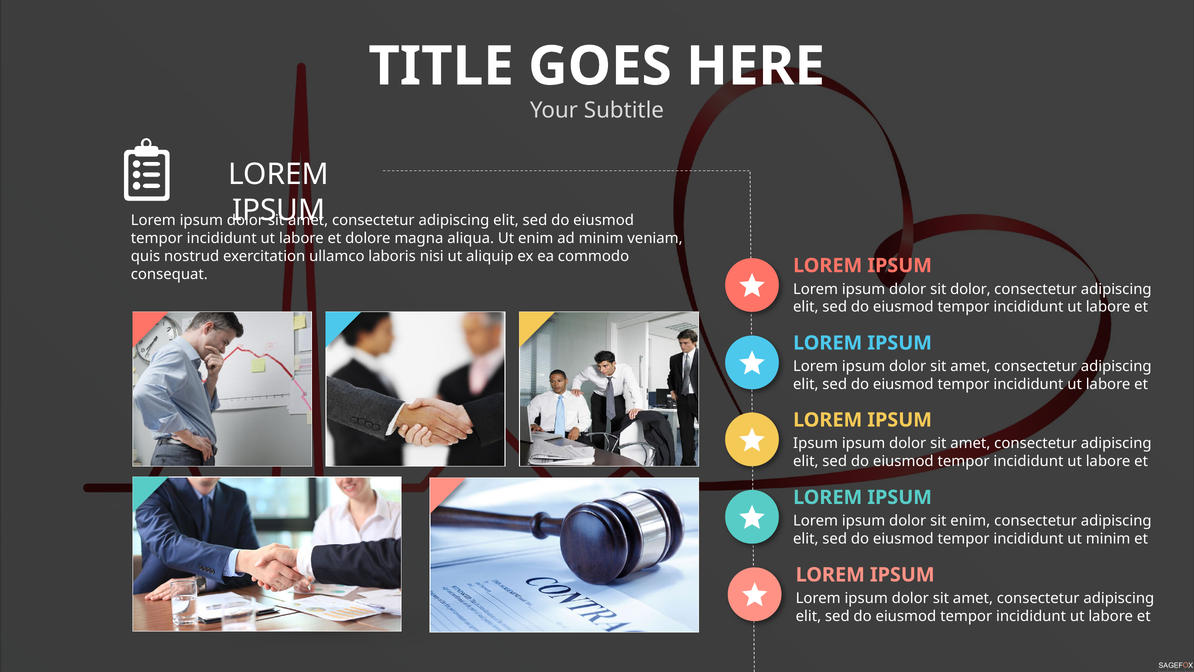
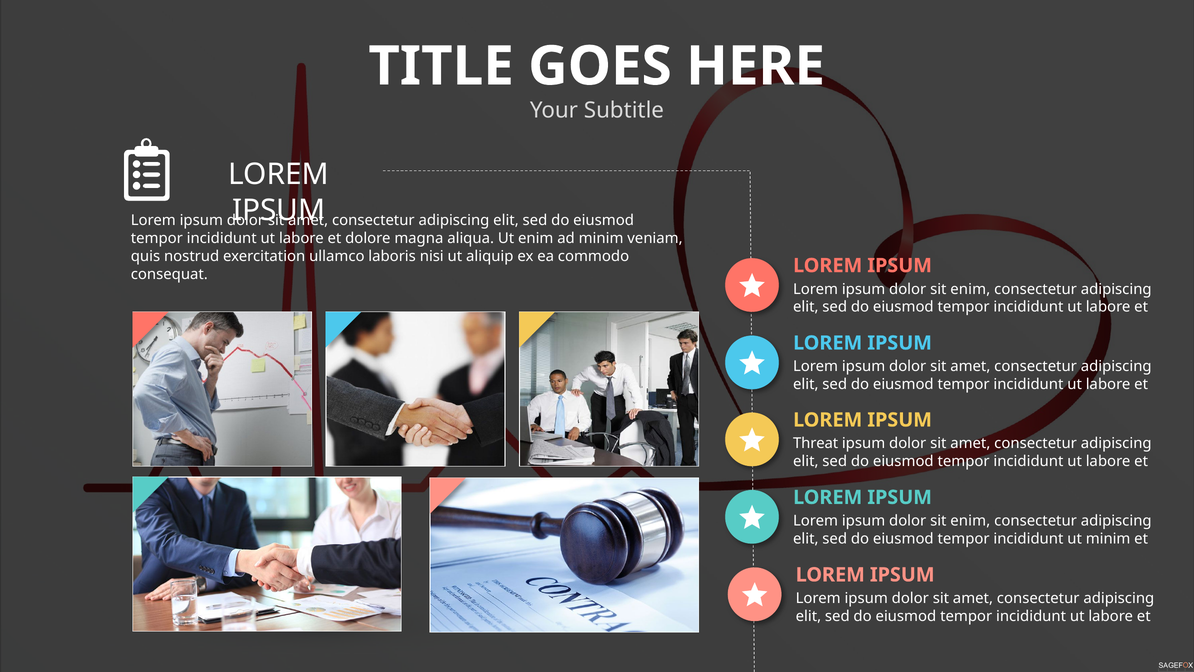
dolor at (970, 289): dolor -> enim
Ipsum at (816, 443): Ipsum -> Threat
